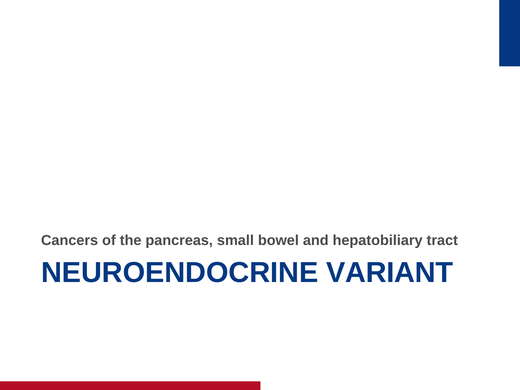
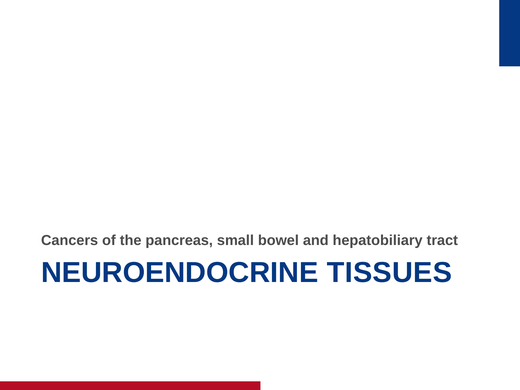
VARIANT: VARIANT -> TISSUES
